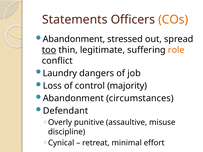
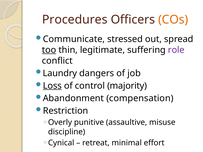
Statements: Statements -> Procedures
Abandonment at (74, 39): Abandonment -> Communicate
role colour: orange -> purple
Loss underline: none -> present
circumstances: circumstances -> compensation
Defendant: Defendant -> Restriction
